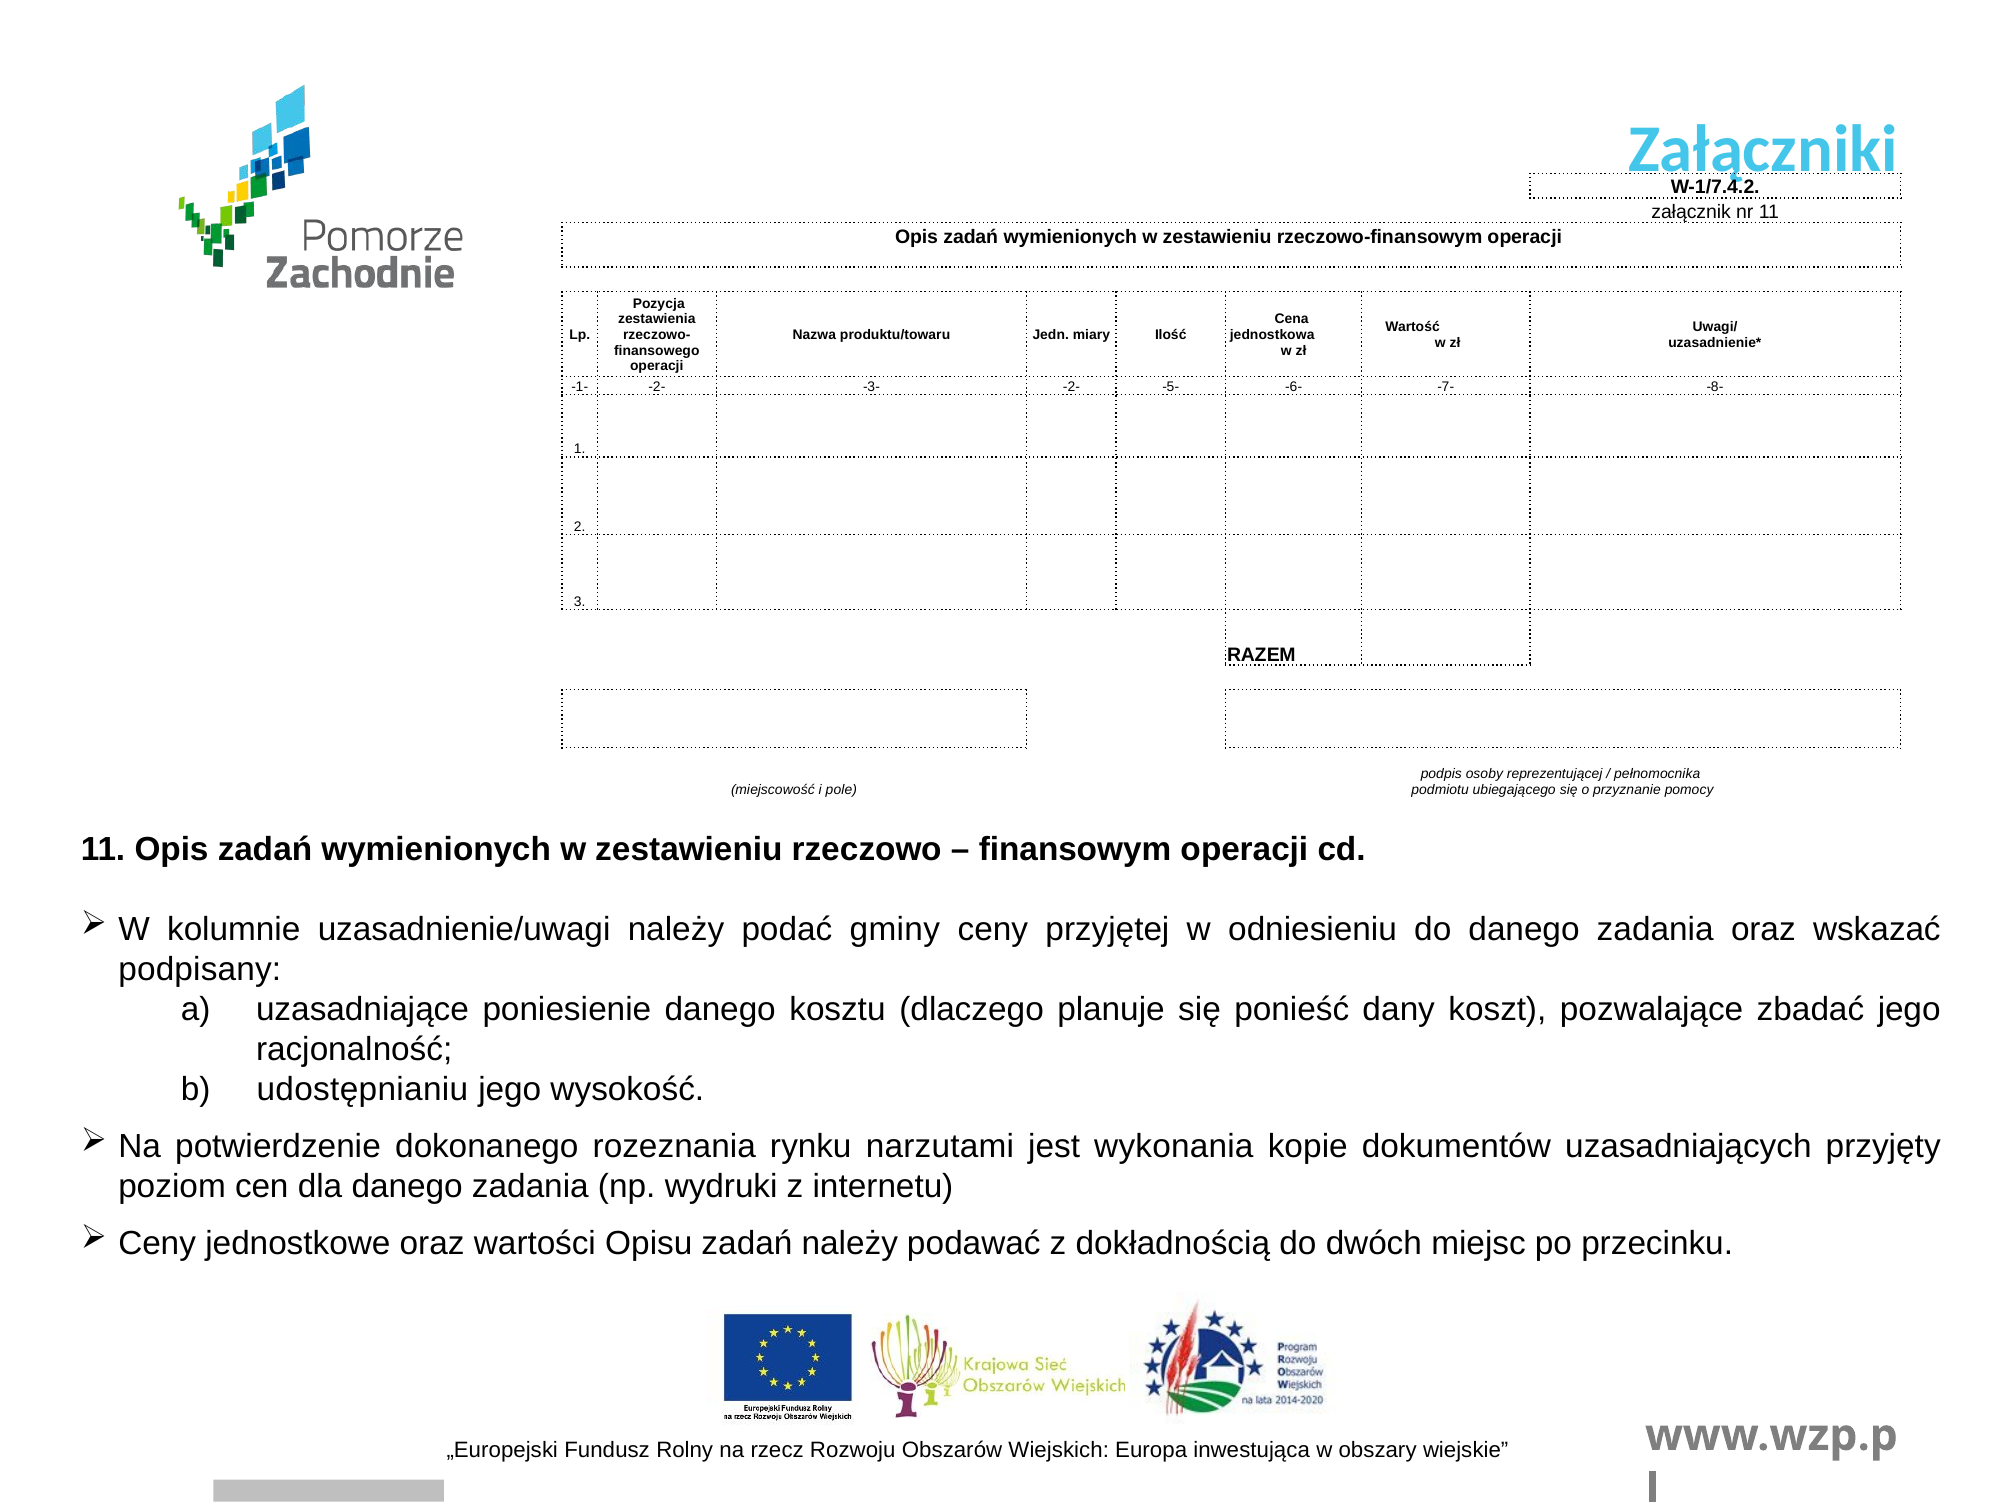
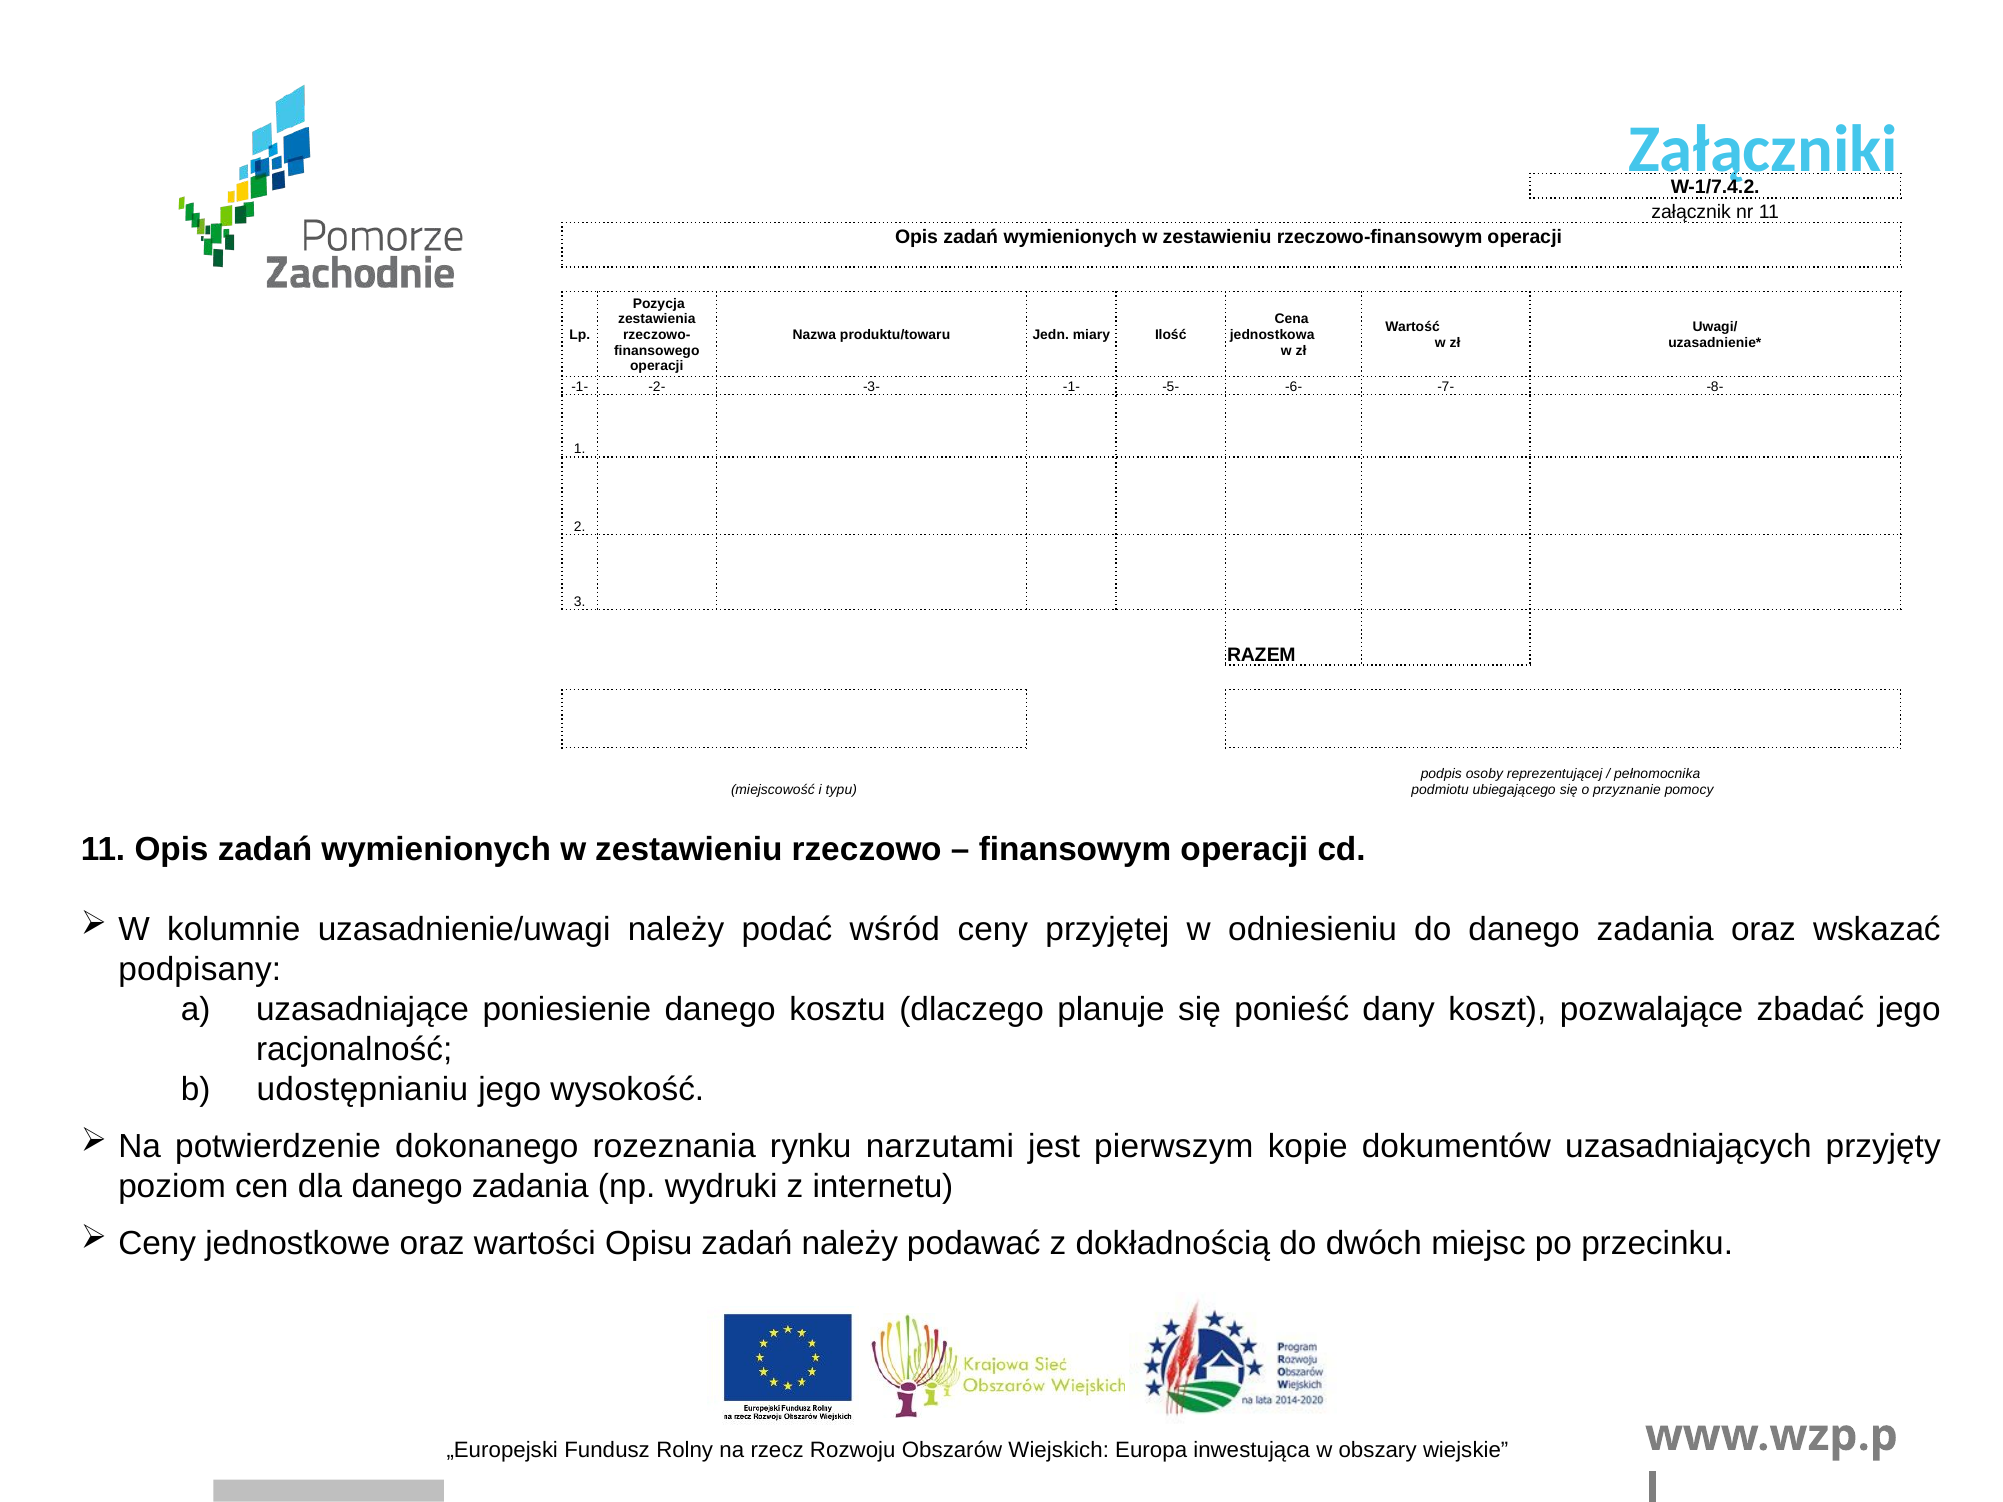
-3- -2-: -2- -> -1-
pole: pole -> typu
gminy: gminy -> wśród
wykonania: wykonania -> pierwszym
